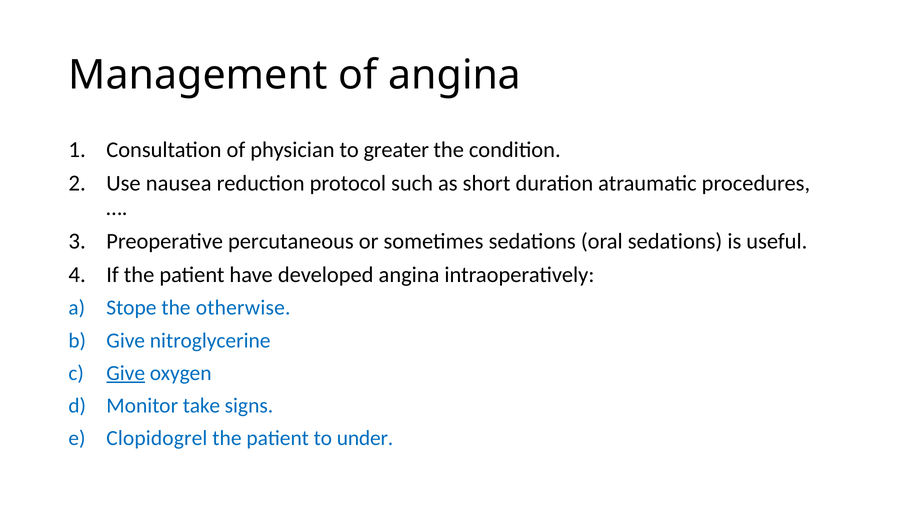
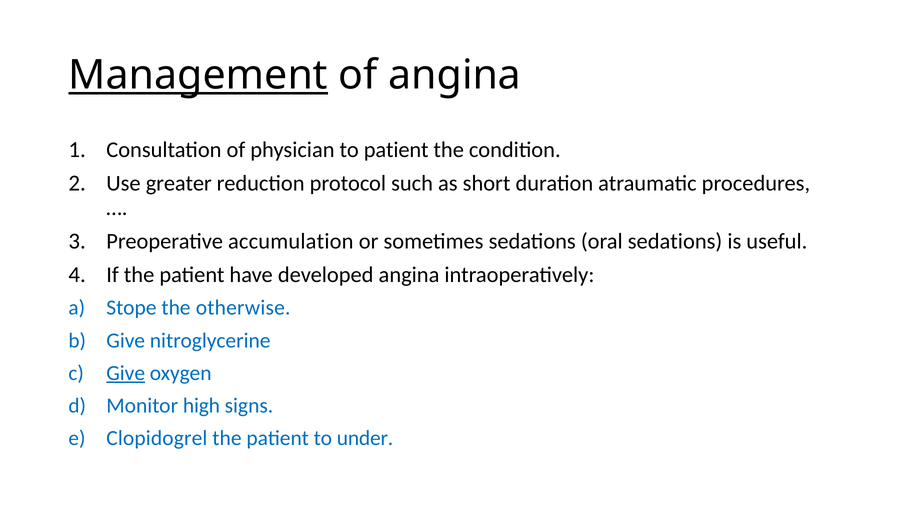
Management underline: none -> present
to greater: greater -> patient
nausea: nausea -> greater
percutaneous: percutaneous -> accumulation
take: take -> high
